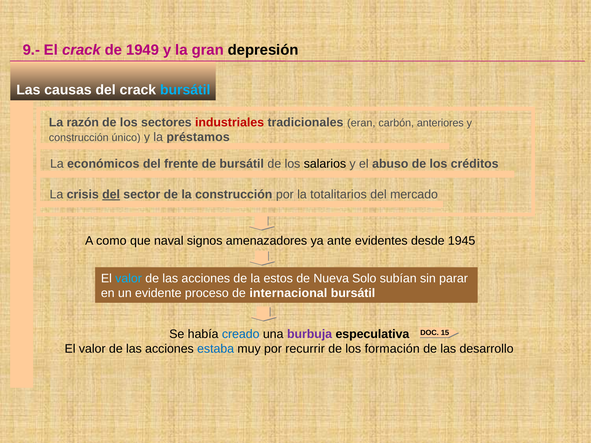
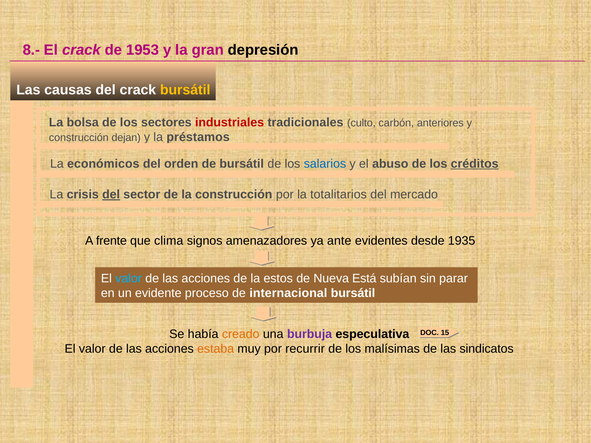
9.-: 9.- -> 8.-
1949: 1949 -> 1953
bursátil at (185, 90) colour: light blue -> yellow
razón: razón -> bolsa
eran: eran -> culto
único: único -> dejan
frente: frente -> orden
salarios colour: black -> blue
créditos underline: none -> present
como: como -> frente
naval: naval -> clima
1945: 1945 -> 1935
Solo: Solo -> Está
creado colour: blue -> orange
estaba colour: blue -> orange
formación: formación -> malísimas
desarrollo: desarrollo -> sindicatos
